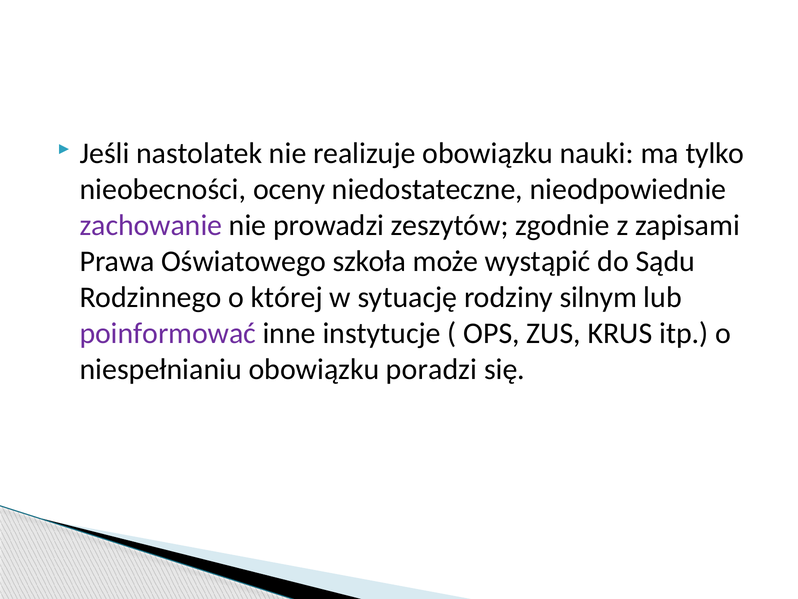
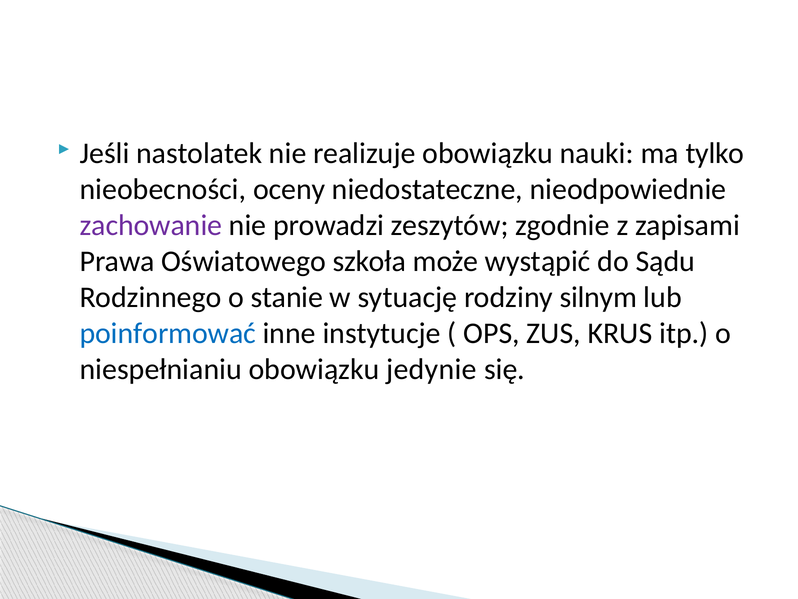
której: której -> stanie
poinformować colour: purple -> blue
poradzi: poradzi -> jedynie
